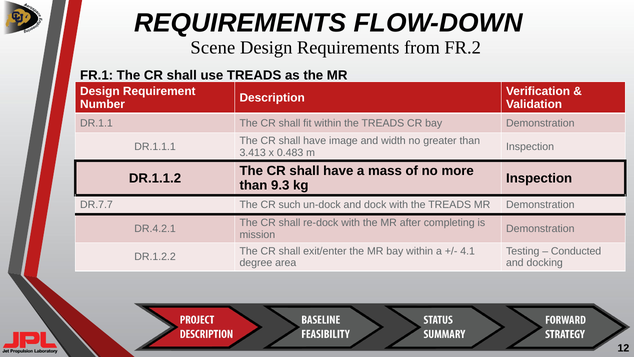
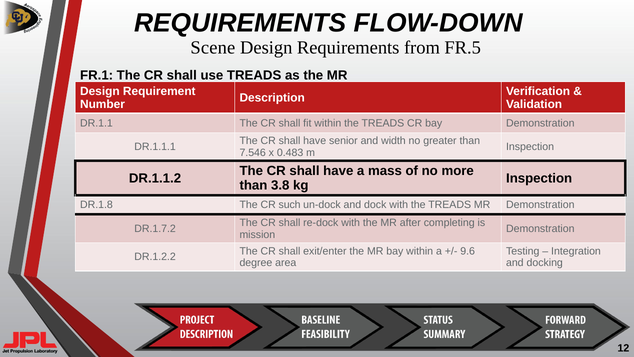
FR.2: FR.2 -> FR.5
image: image -> senior
3.413: 3.413 -> 7.546
9.3: 9.3 -> 3.8
DR.7.7: DR.7.7 -> DR.1.8
DR.4.2.1: DR.4.2.1 -> DR.1.7.2
4.1: 4.1 -> 9.6
Conducted: Conducted -> Integration
